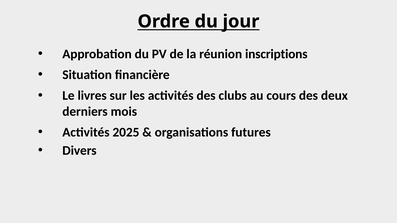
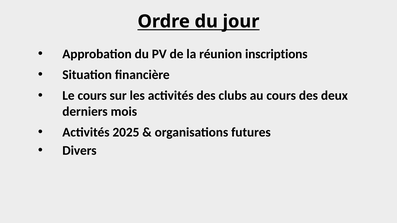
Le livres: livres -> cours
